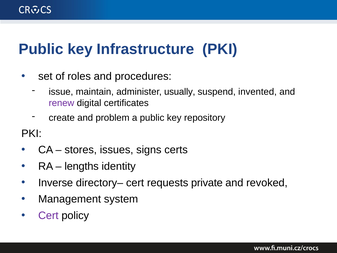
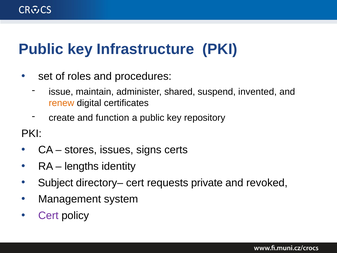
usually: usually -> shared
renew colour: purple -> orange
problem: problem -> function
Inverse: Inverse -> Subject
